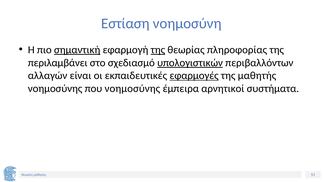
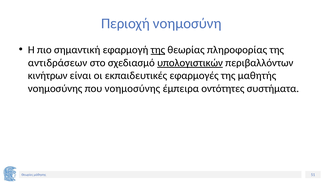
Εστίαση: Εστίαση -> Περιοχή
σημαντική underline: present -> none
περιλαμβάνει: περιλαμβάνει -> αντιδράσεων
αλλαγών: αλλαγών -> κινήτρων
εφαρμογές underline: present -> none
αρνητικοί: αρνητικοί -> οντότητες
